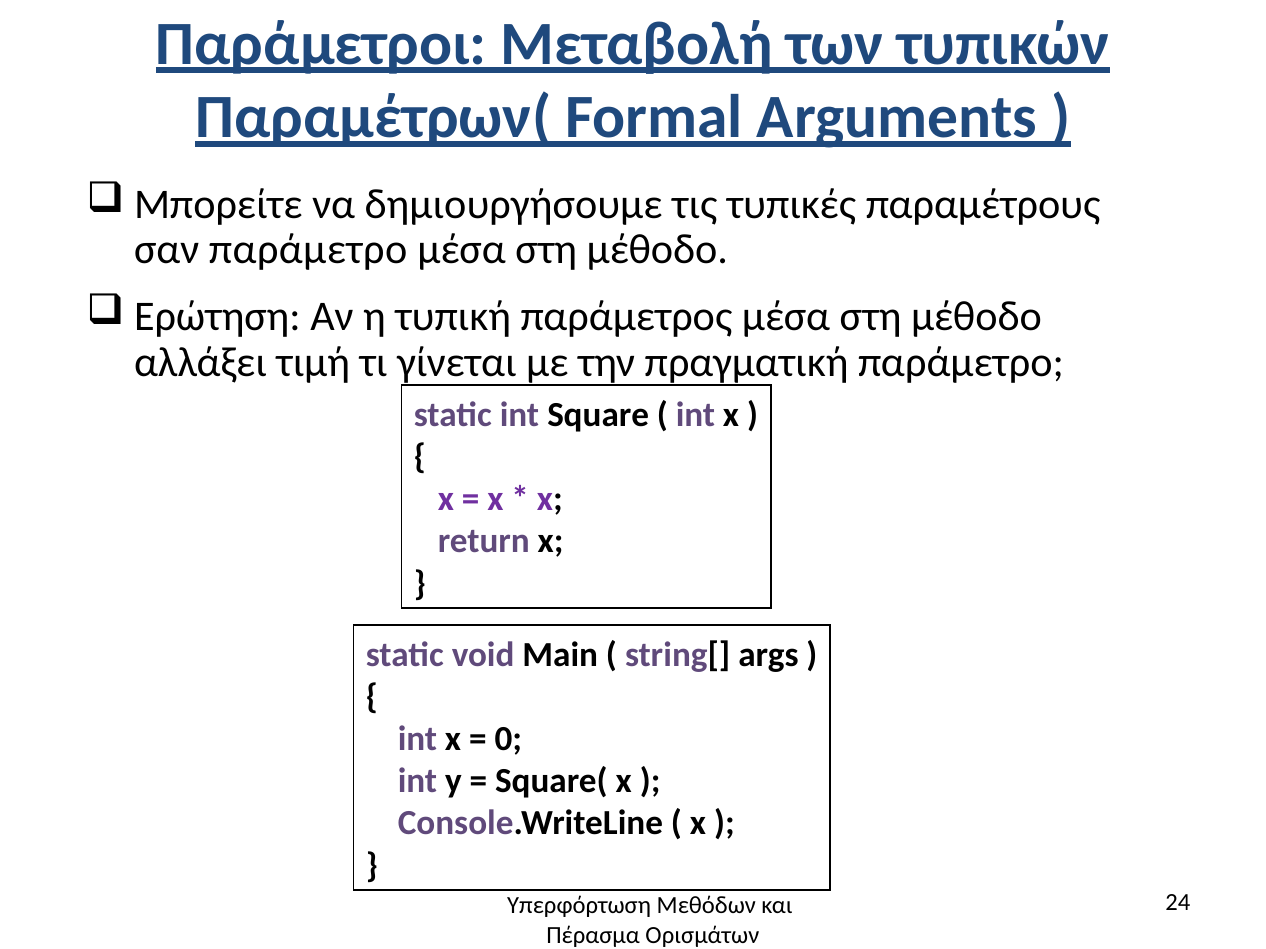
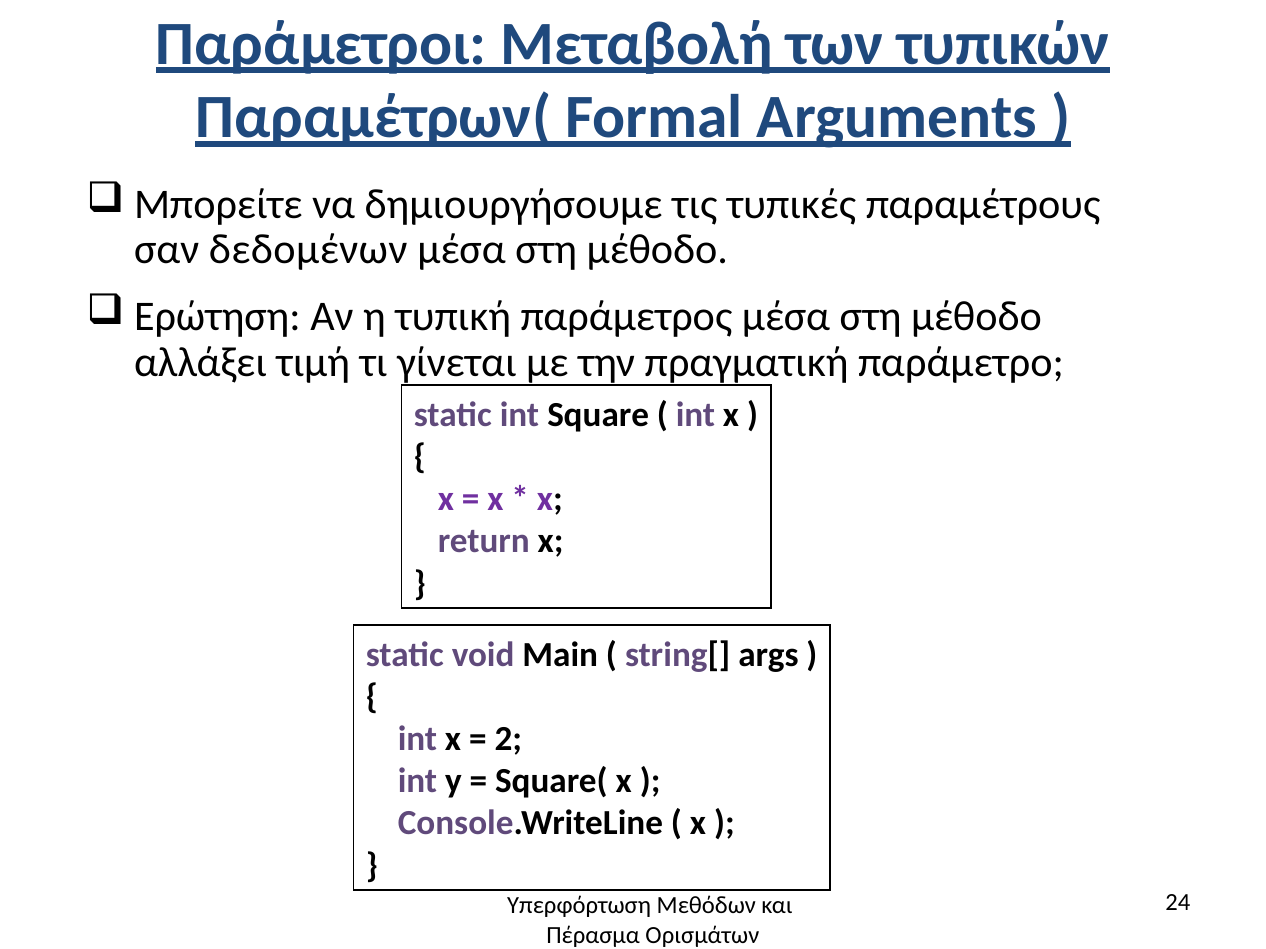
σαν παράμετρο: παράμετρο -> δεδομένων
0: 0 -> 2
